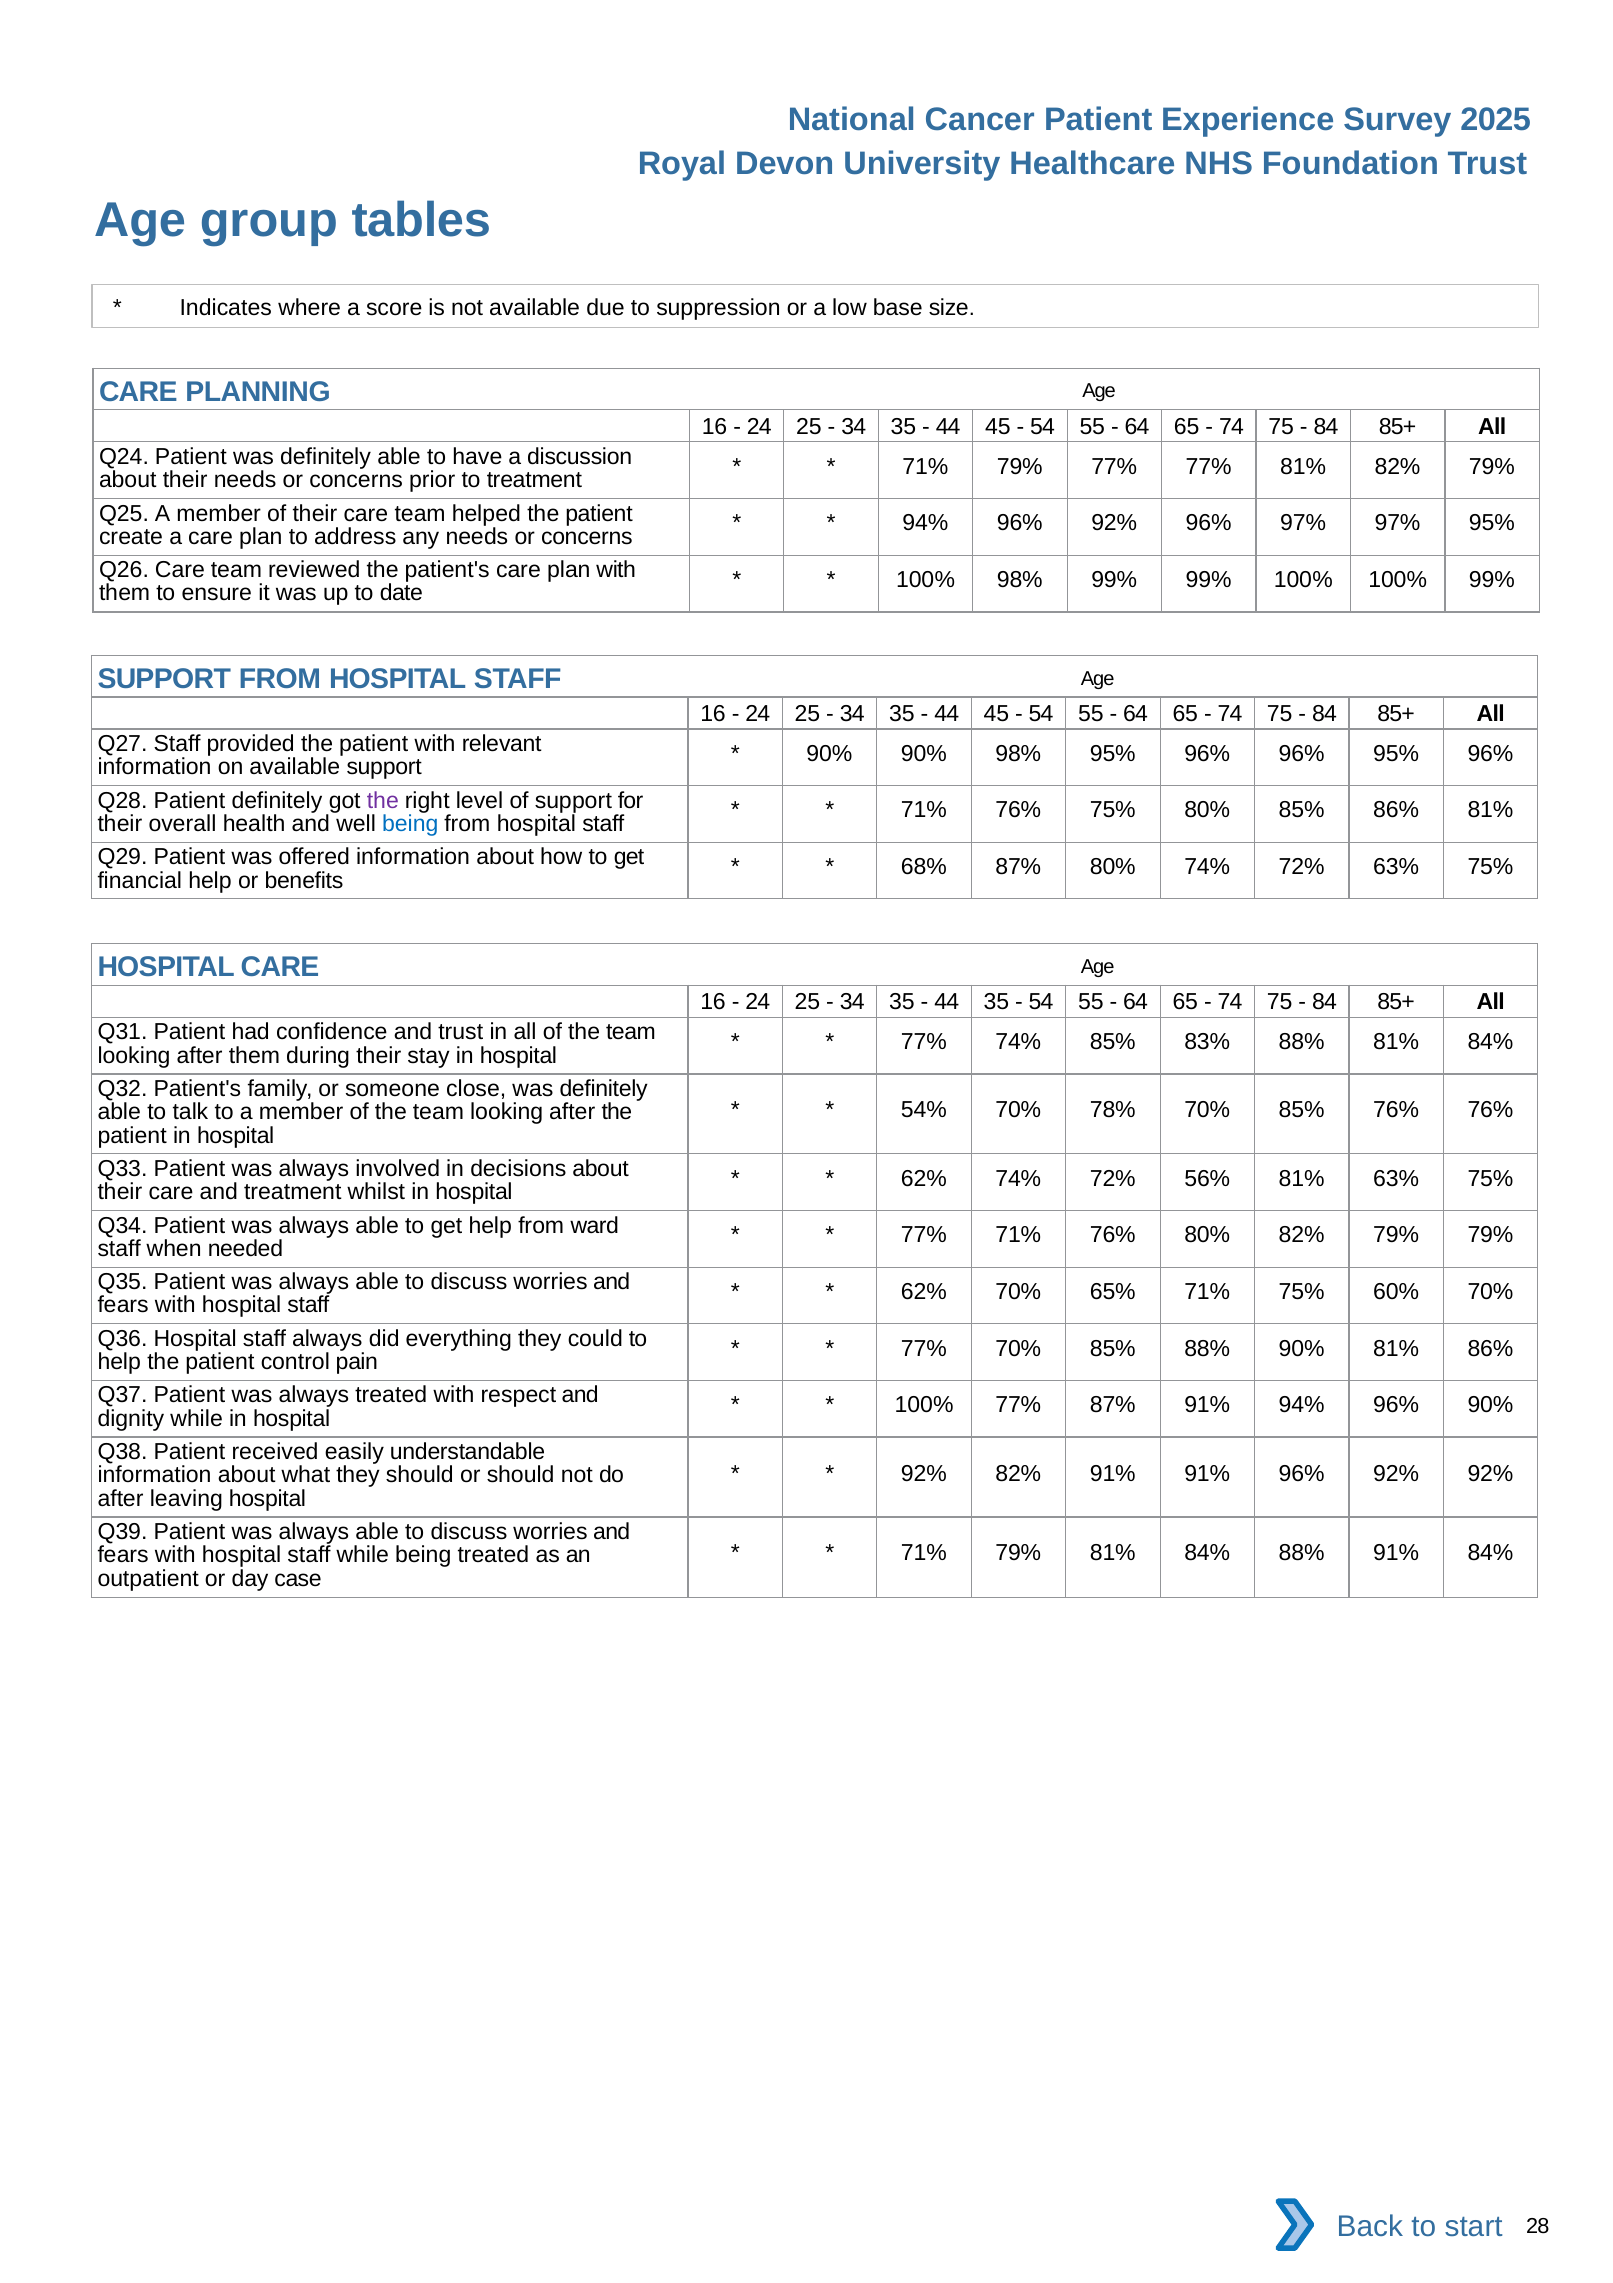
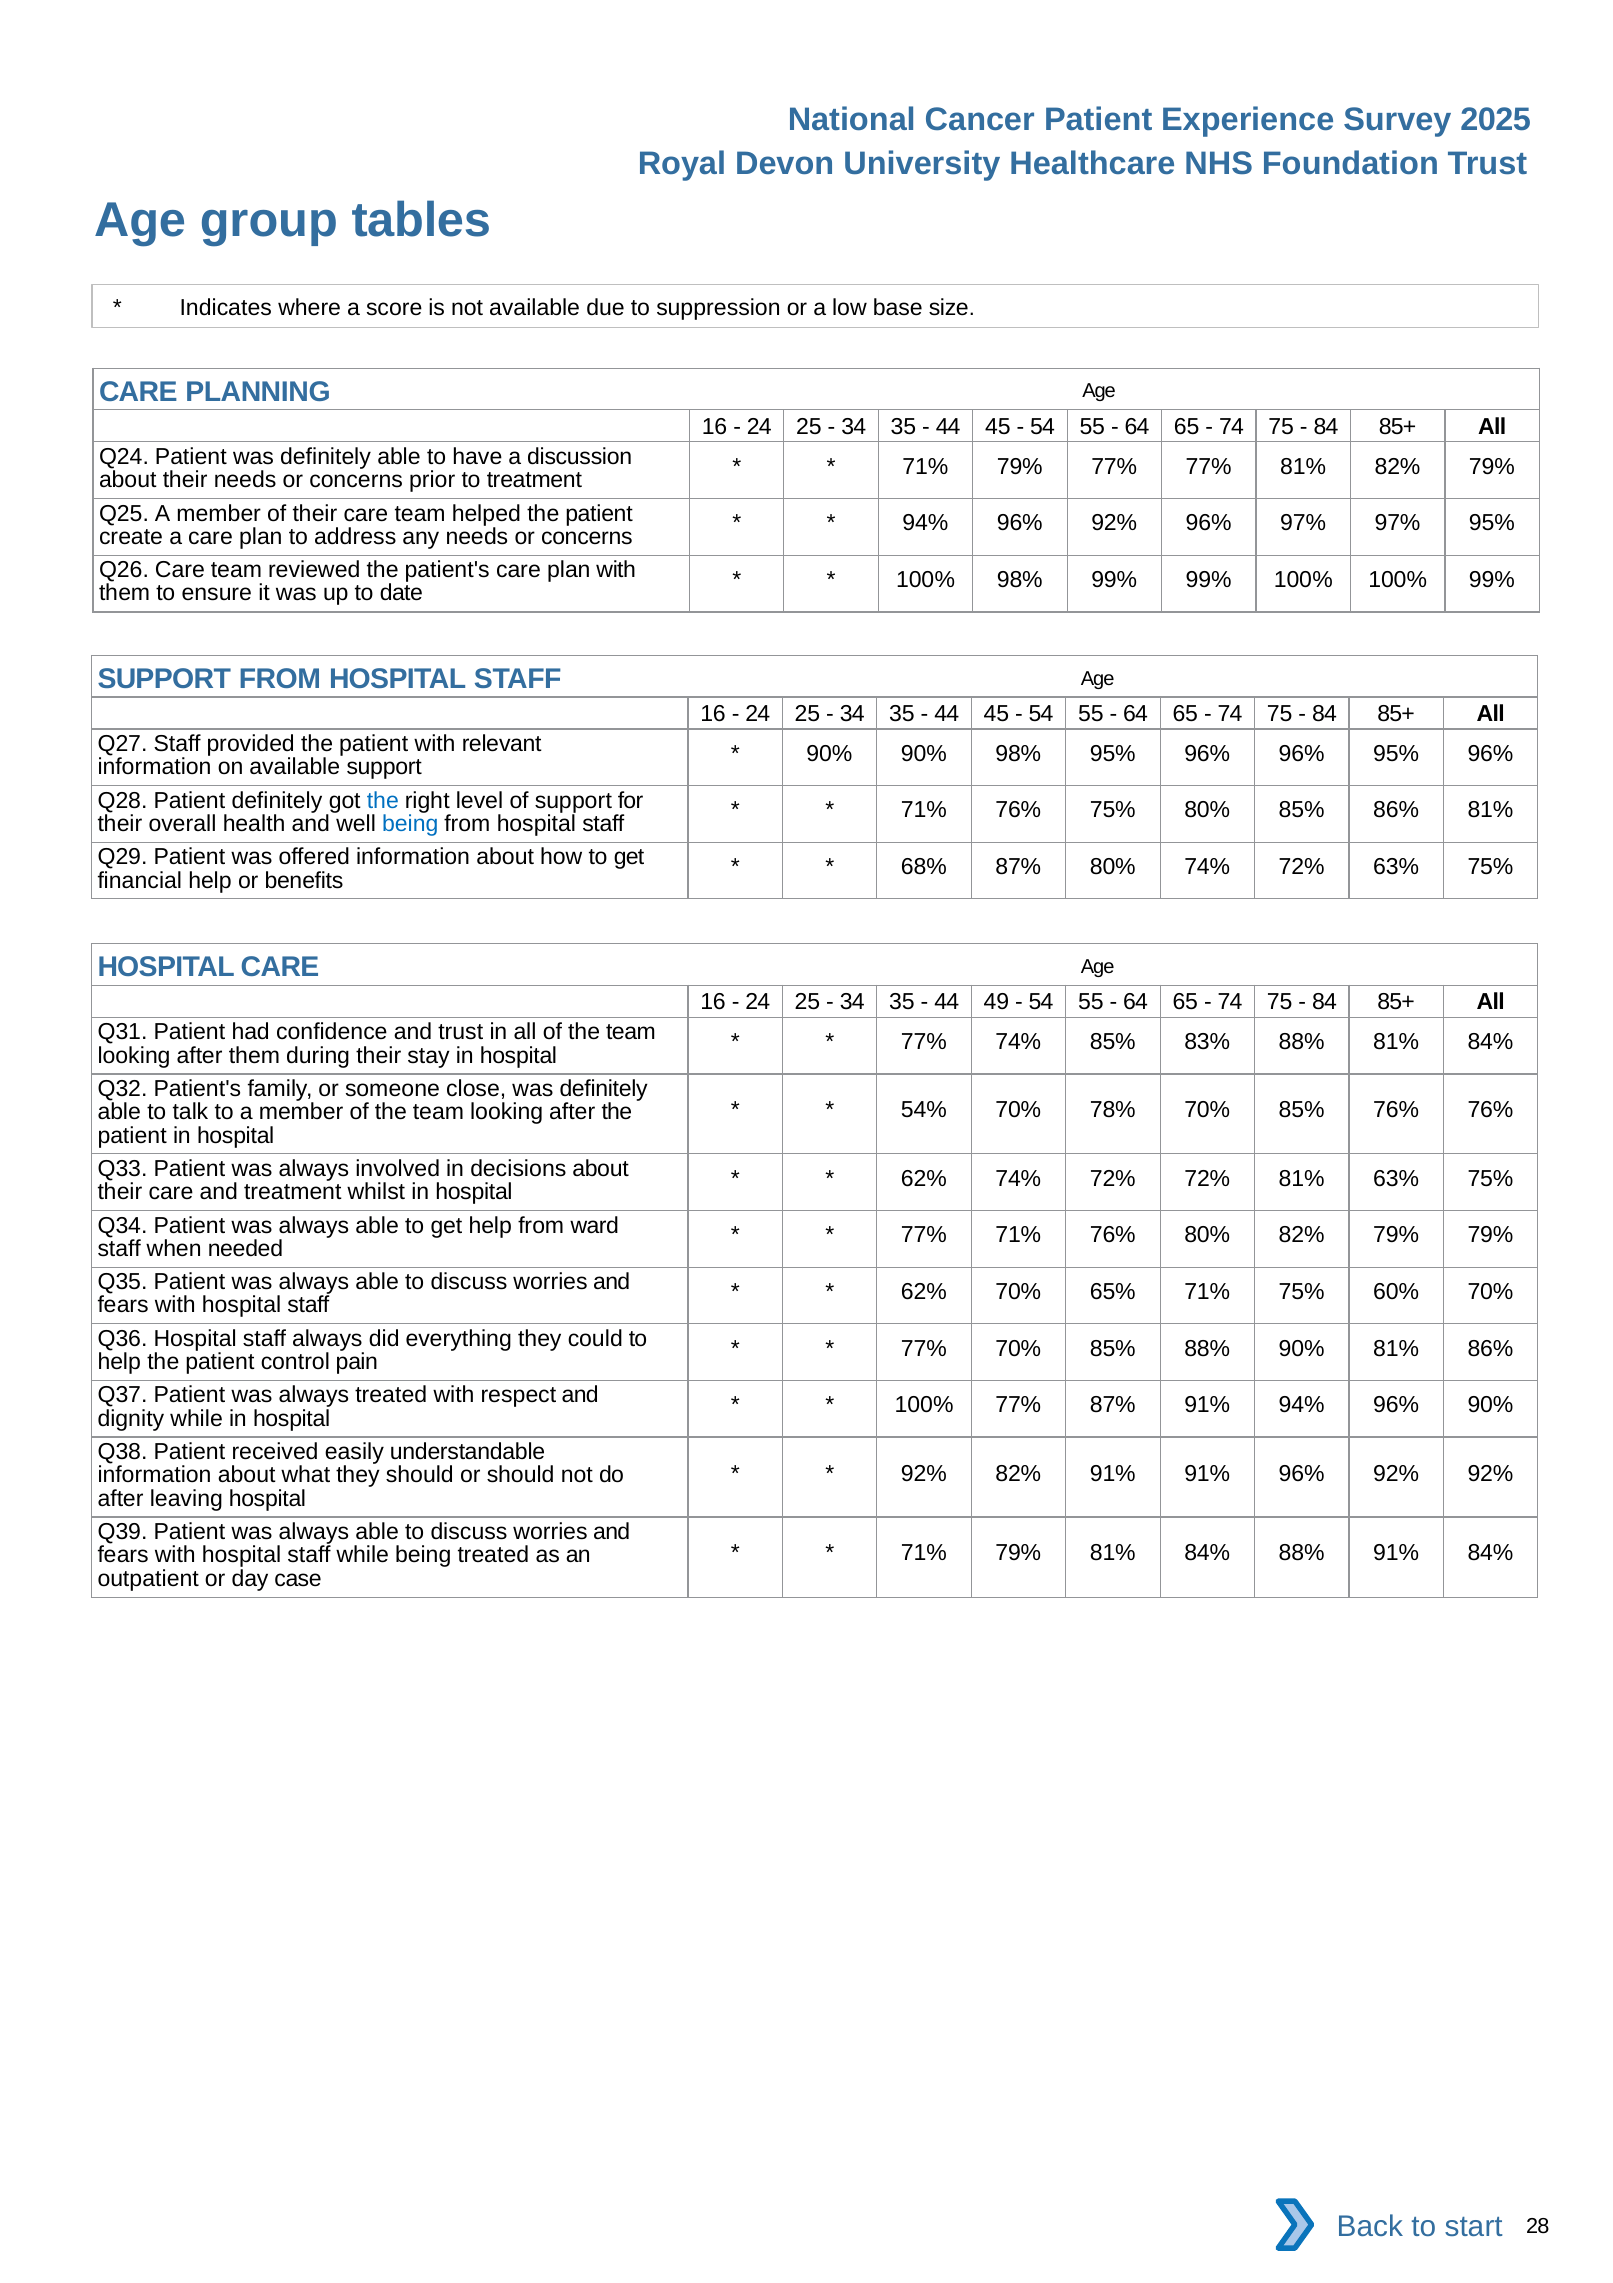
the at (383, 800) colour: purple -> blue
44 35: 35 -> 49
72% 56%: 56% -> 72%
